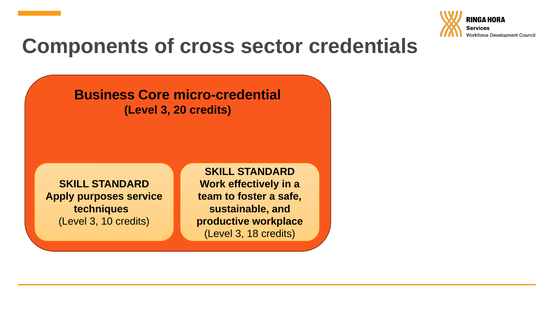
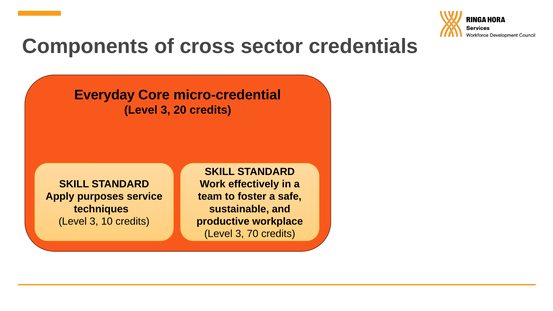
Business: Business -> Everyday
18: 18 -> 70
